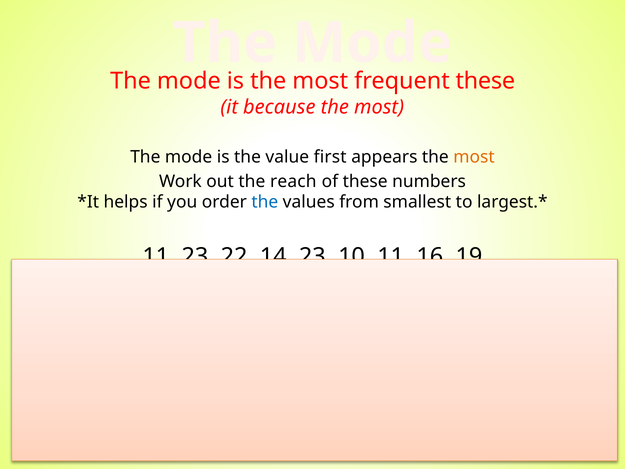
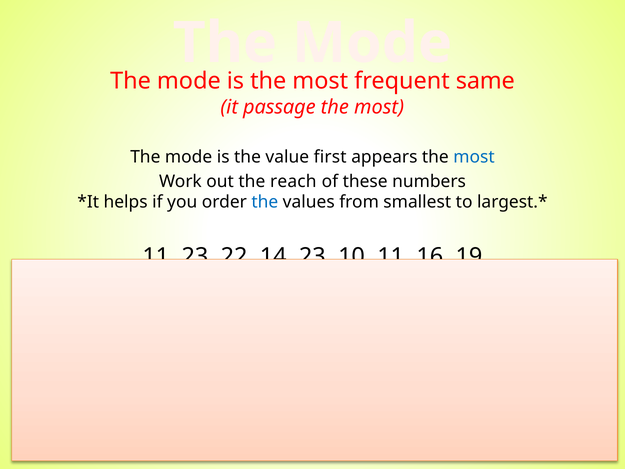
these at (485, 81): these -> same
it because: because -> passage
most at (474, 157) colour: orange -> blue
